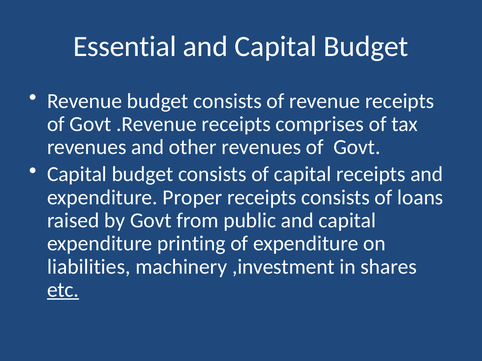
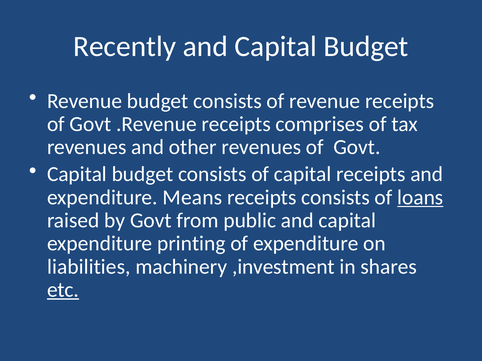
Essential: Essential -> Recently
Proper: Proper -> Means
loans underline: none -> present
